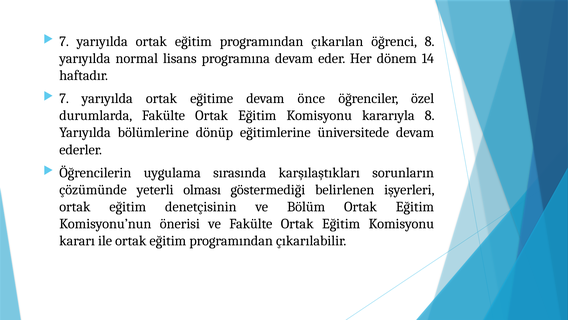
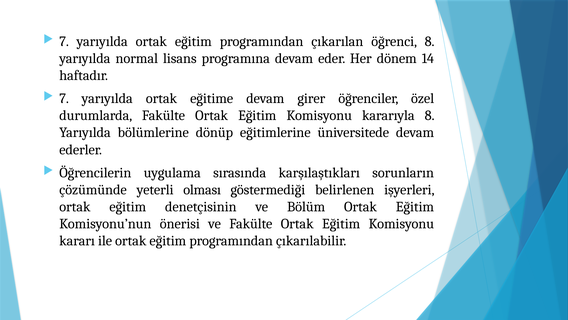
önce: önce -> girer
